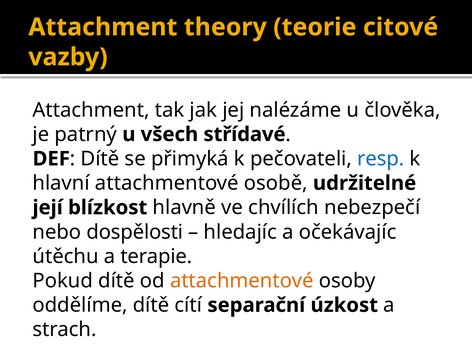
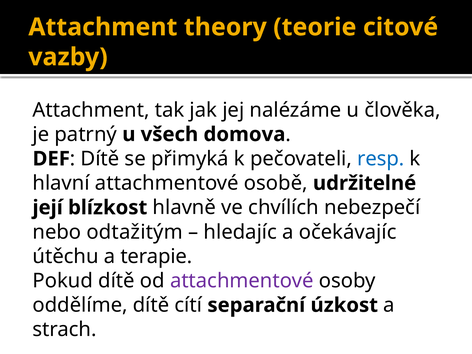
střídavé: střídavé -> domova
dospělosti: dospělosti -> odtažitým
attachmentové at (242, 281) colour: orange -> purple
